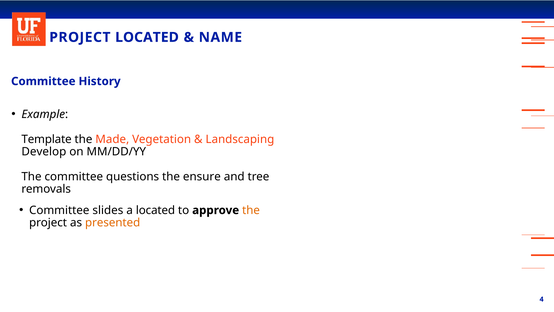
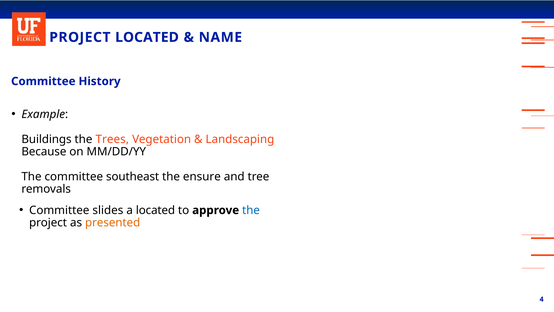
Template: Template -> Buildings
Made: Made -> Trees
Develop: Develop -> Because
questions: questions -> southeast
the at (251, 210) colour: orange -> blue
